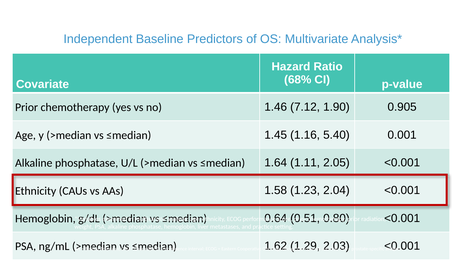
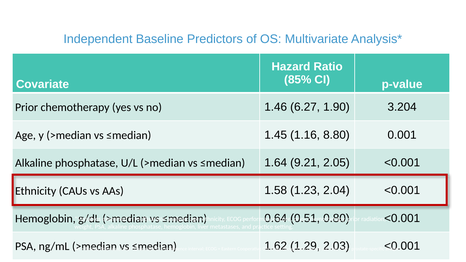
68%: 68% -> 85%
7.12: 7.12 -> 6.27
0.905: 0.905 -> 3.204
5.40: 5.40 -> 8.80
1.11: 1.11 -> 9.21
